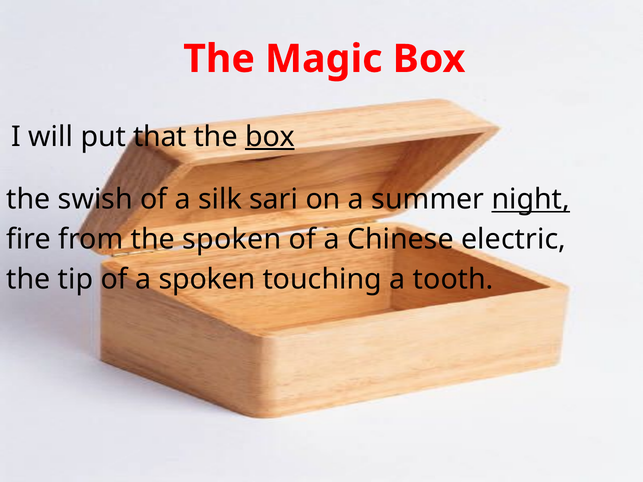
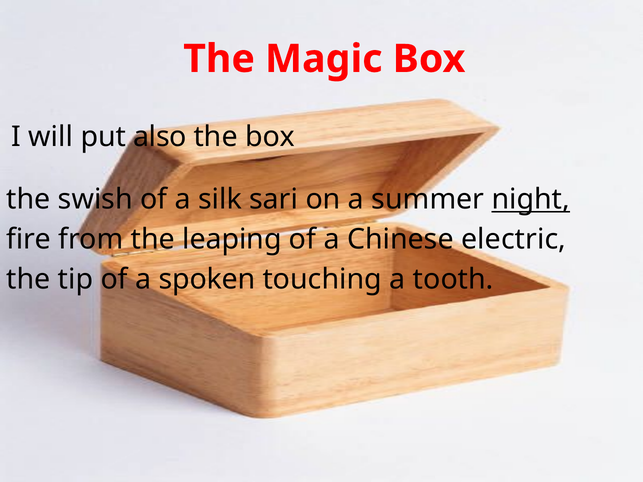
that: that -> also
box at (270, 137) underline: present -> none
the spoken: spoken -> leaping
